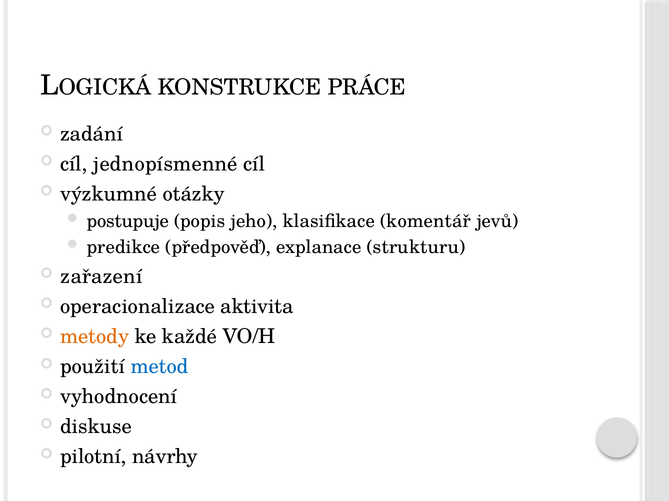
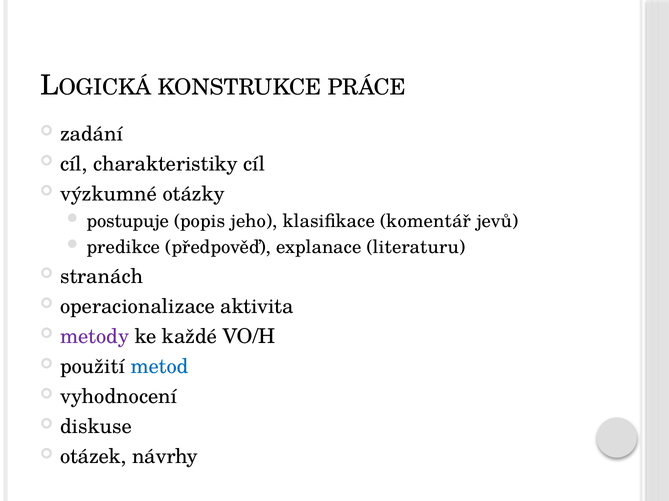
jednopísmenné: jednopísmenné -> charakteristiky
strukturu: strukturu -> literaturu
zařazení: zařazení -> stranách
metody colour: orange -> purple
pilotní: pilotní -> otázek
